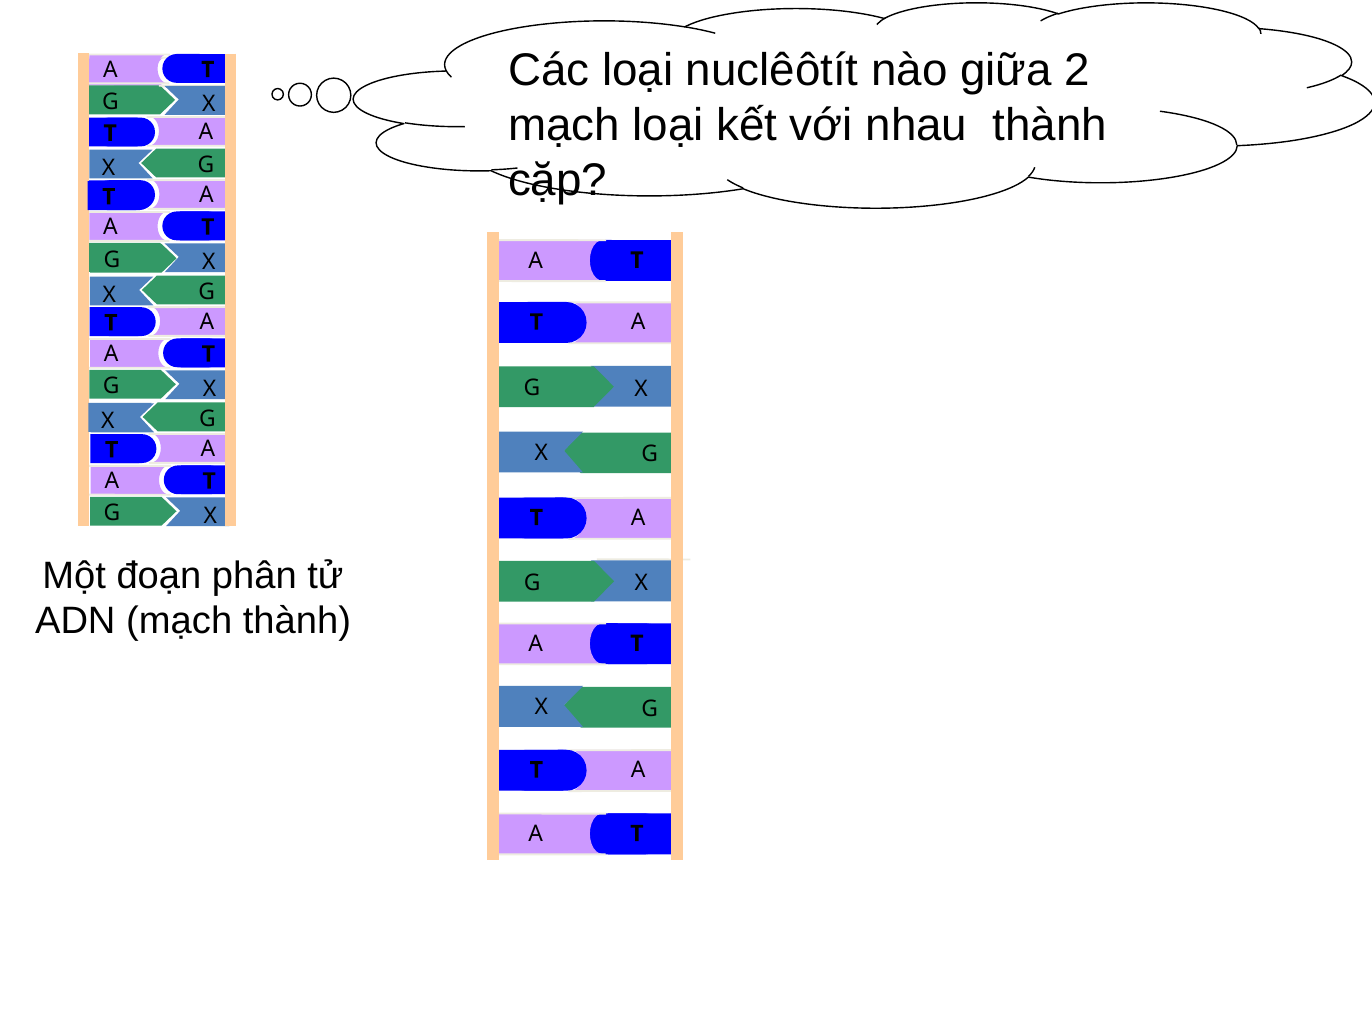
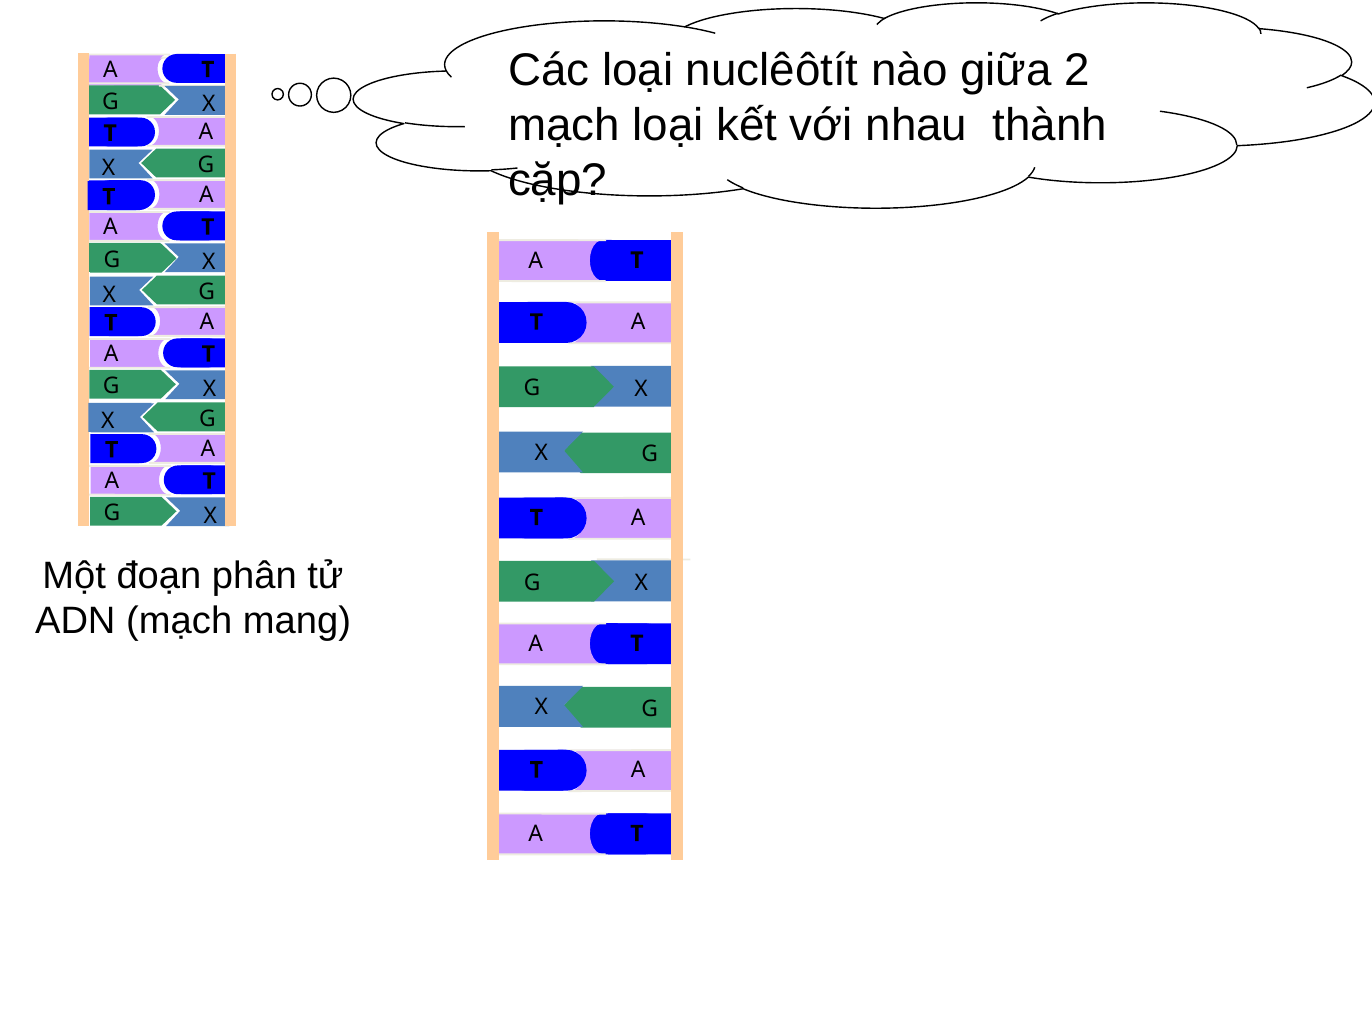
mạch thành: thành -> mang
